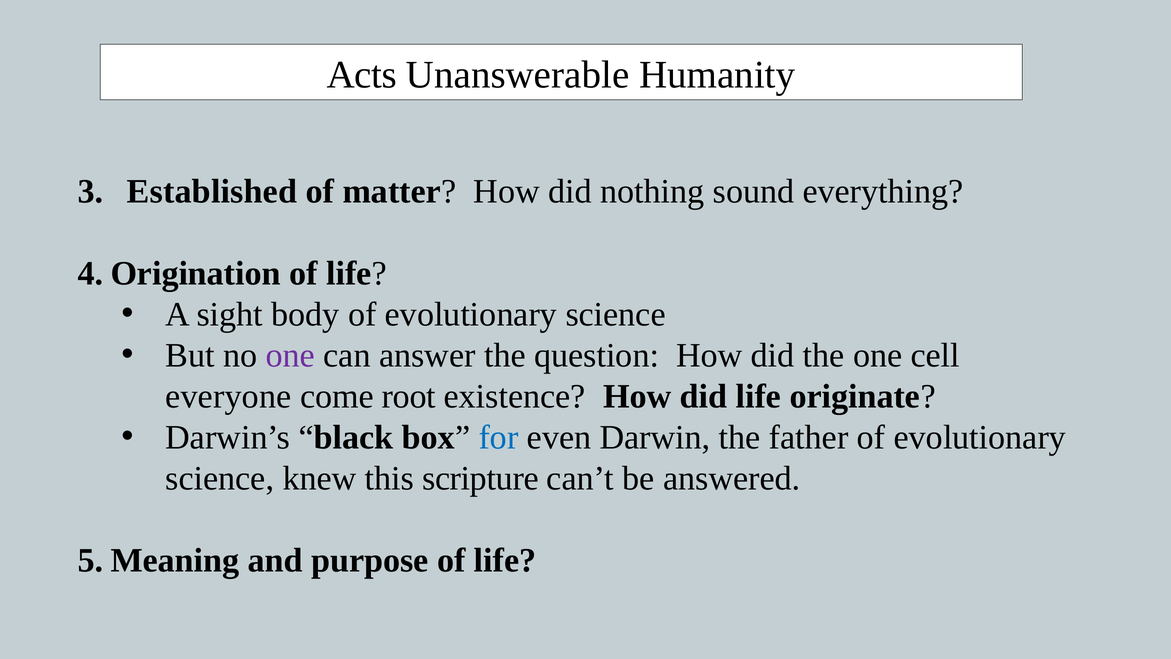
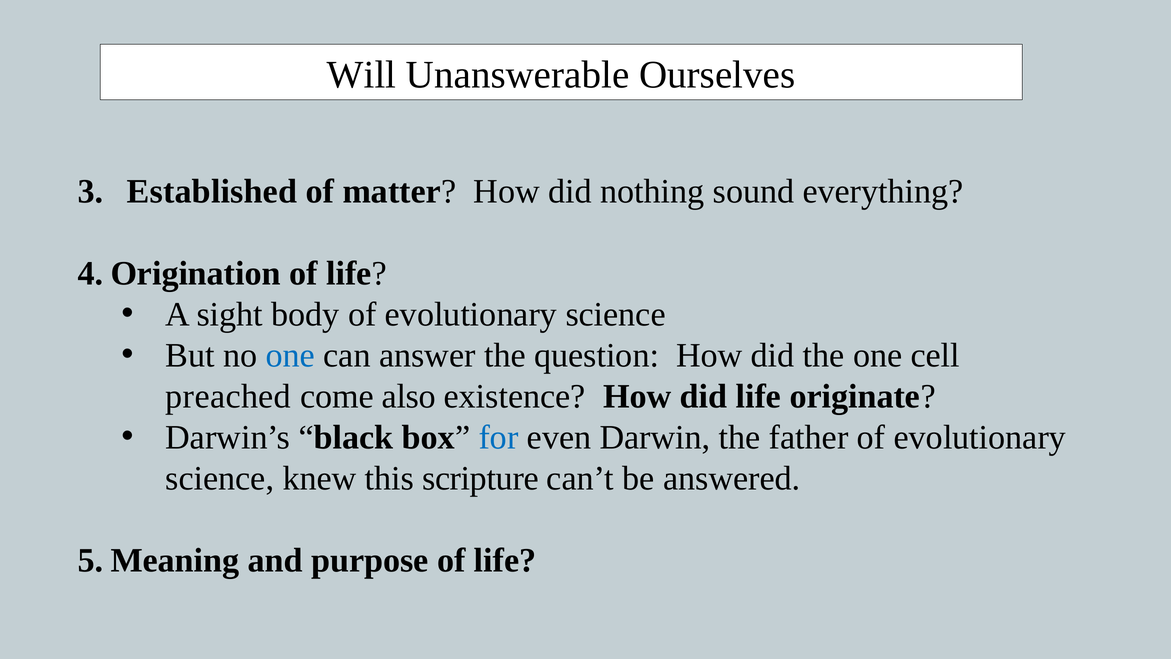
Acts: Acts -> Will
Humanity: Humanity -> Ourselves
one at (290, 355) colour: purple -> blue
everyone: everyone -> preached
root: root -> also
